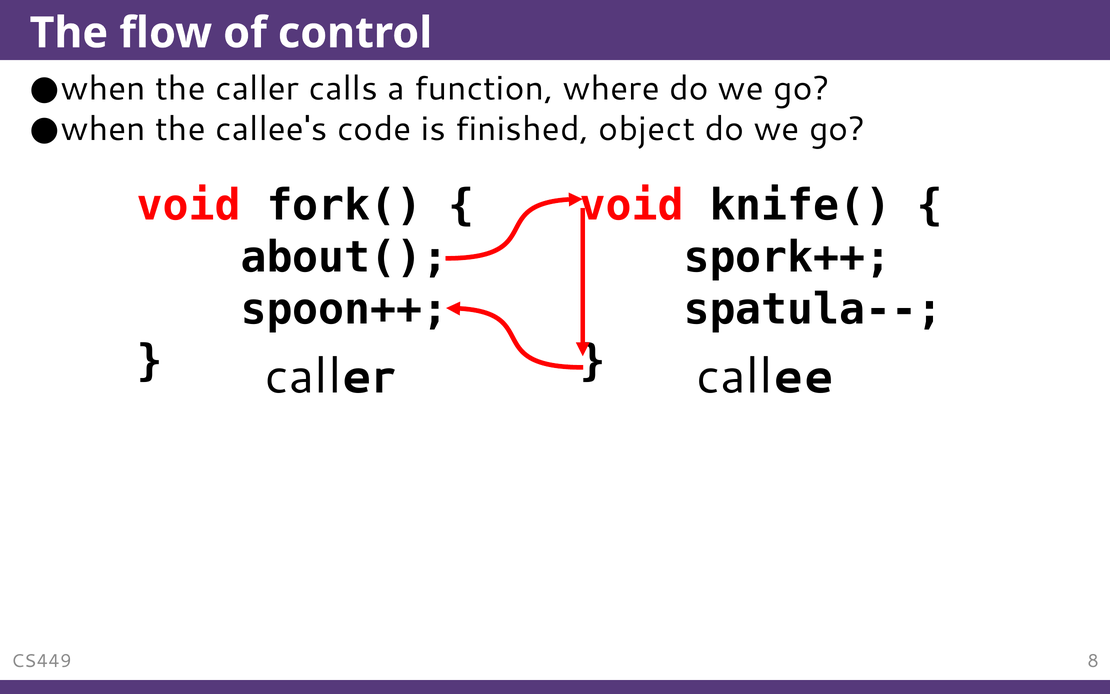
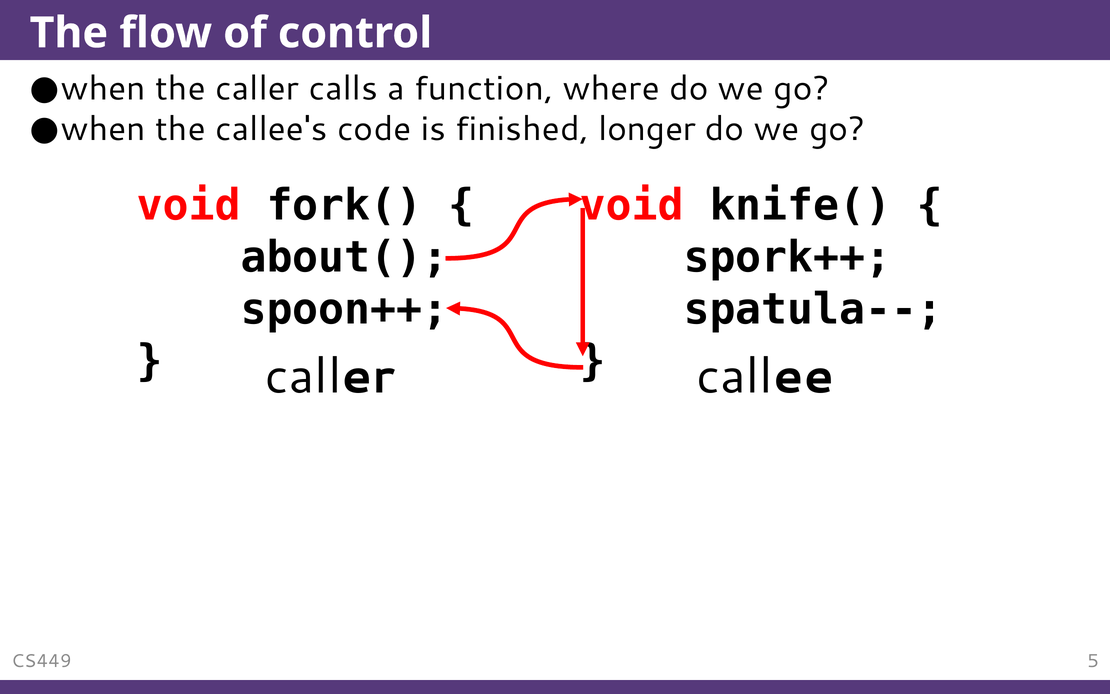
object: object -> longer
8: 8 -> 5
